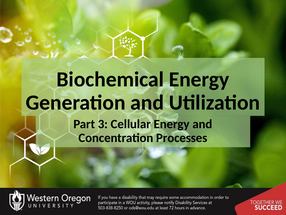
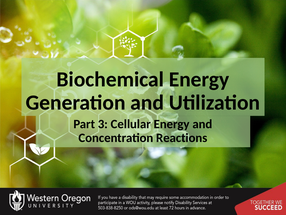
Processes: Processes -> Reactions
